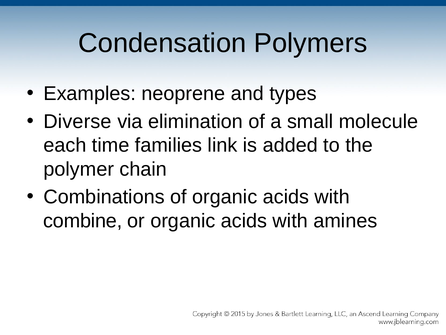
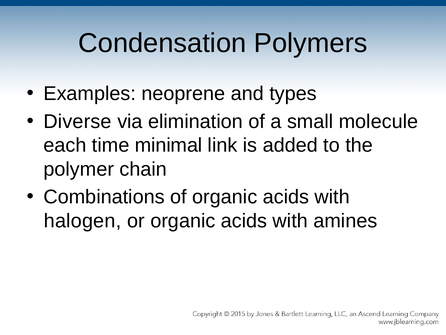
families: families -> minimal
combine: combine -> halogen
